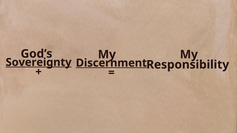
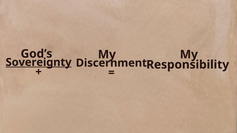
Discernment underline: present -> none
